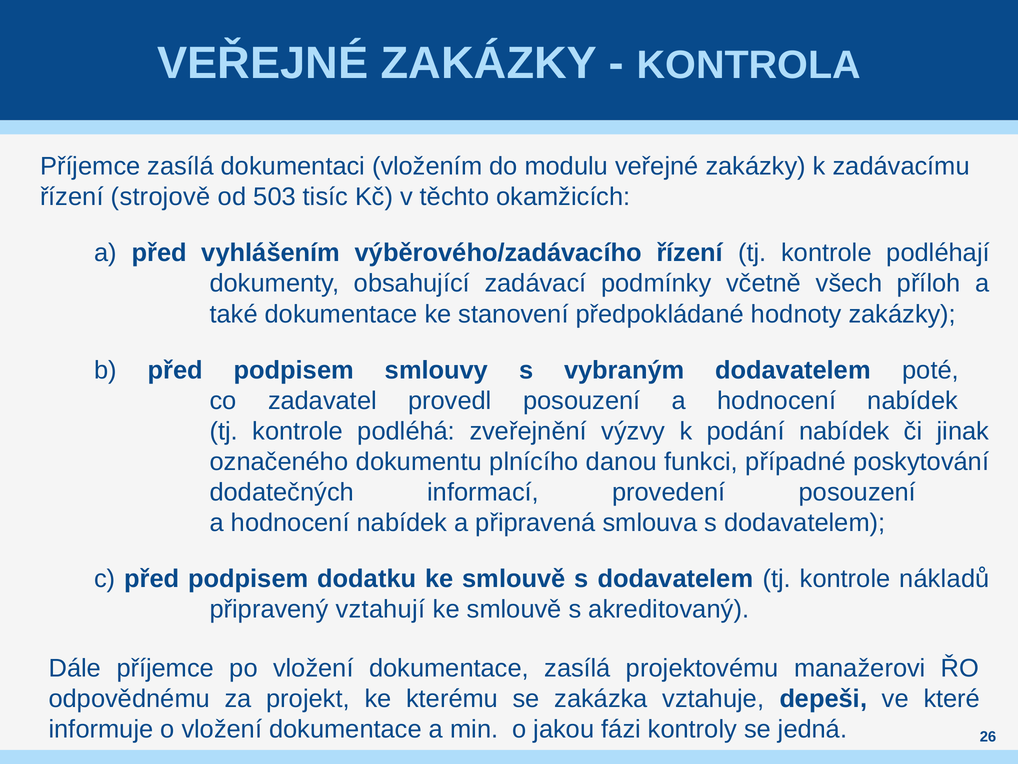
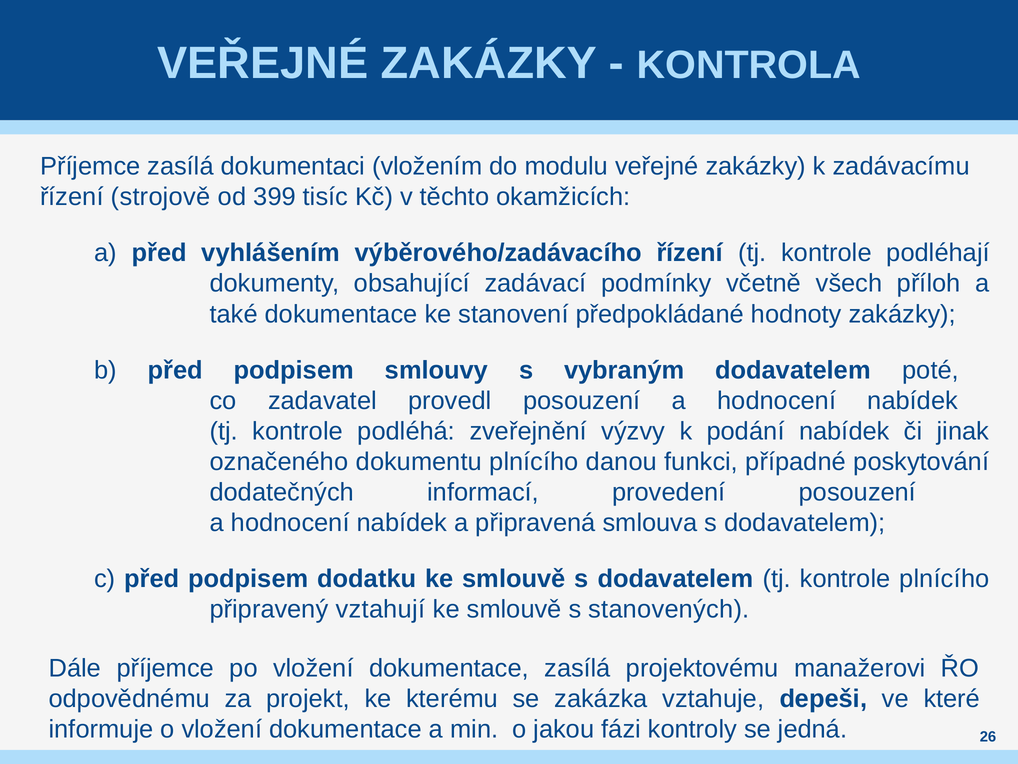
503: 503 -> 399
kontrole nákladů: nákladů -> plnícího
akreditovaný: akreditovaný -> stanovených
